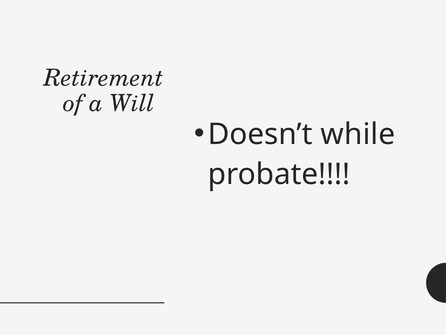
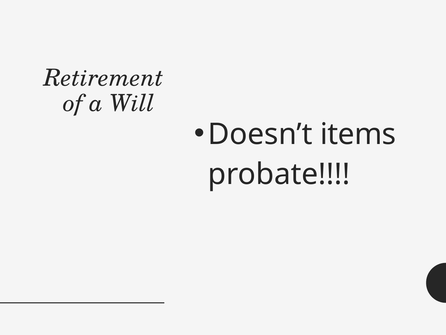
while: while -> items
